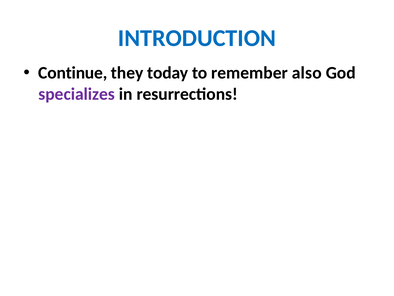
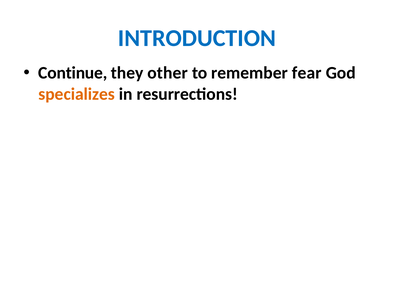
today: today -> other
also: also -> fear
specializes colour: purple -> orange
